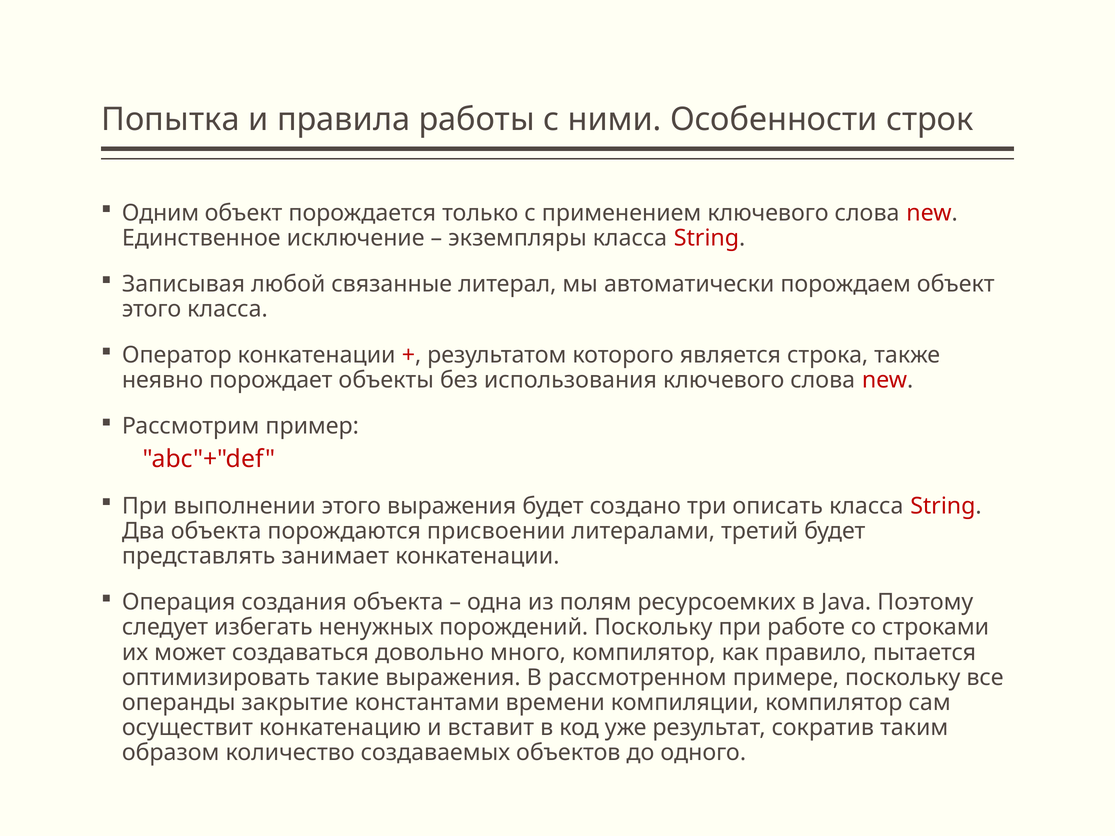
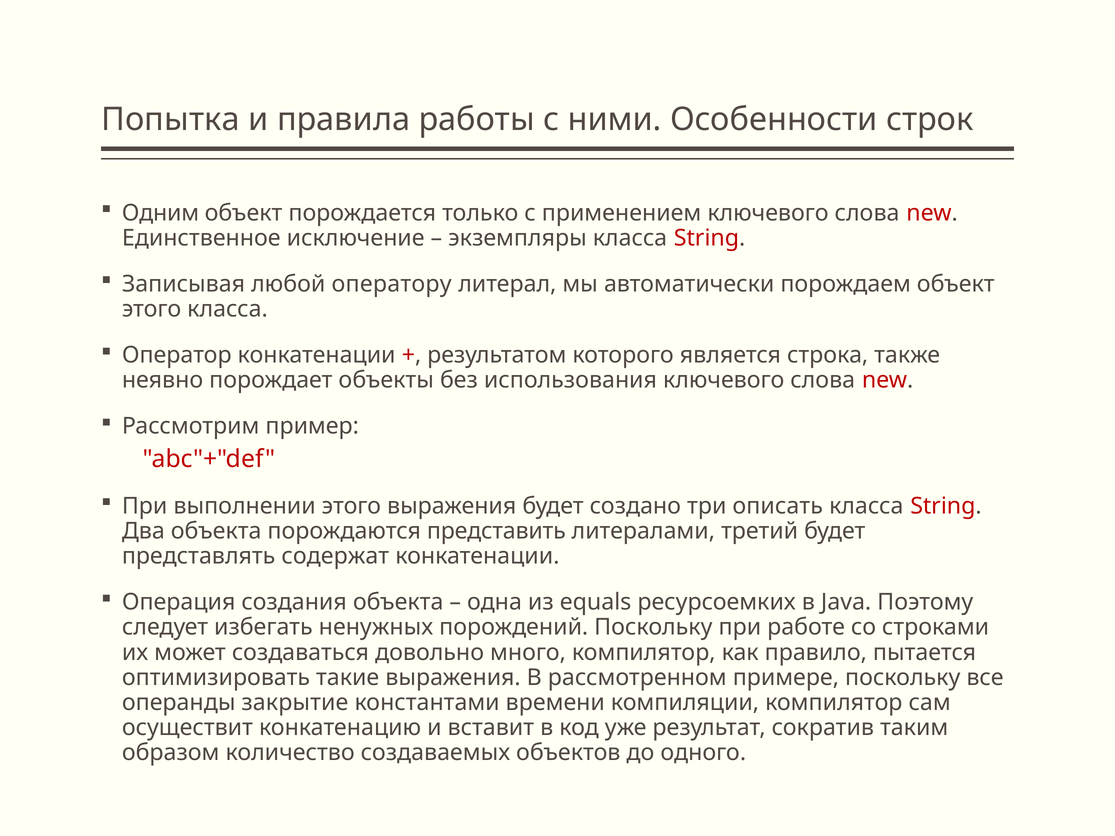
связанные: связанные -> оператору
присвоении: присвоении -> представить
занимает: занимает -> содержат
полям: полям -> equals
